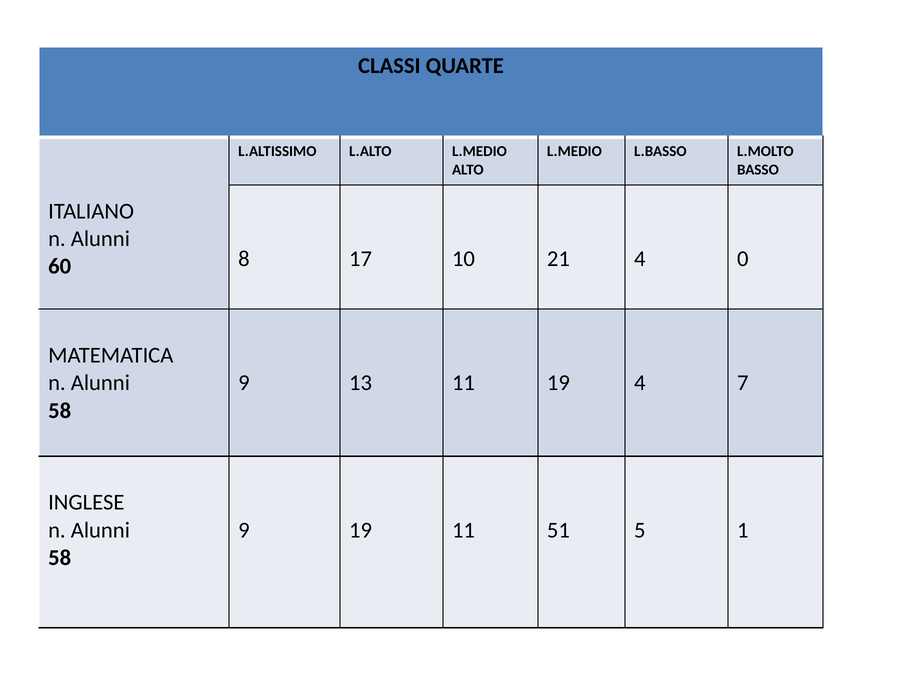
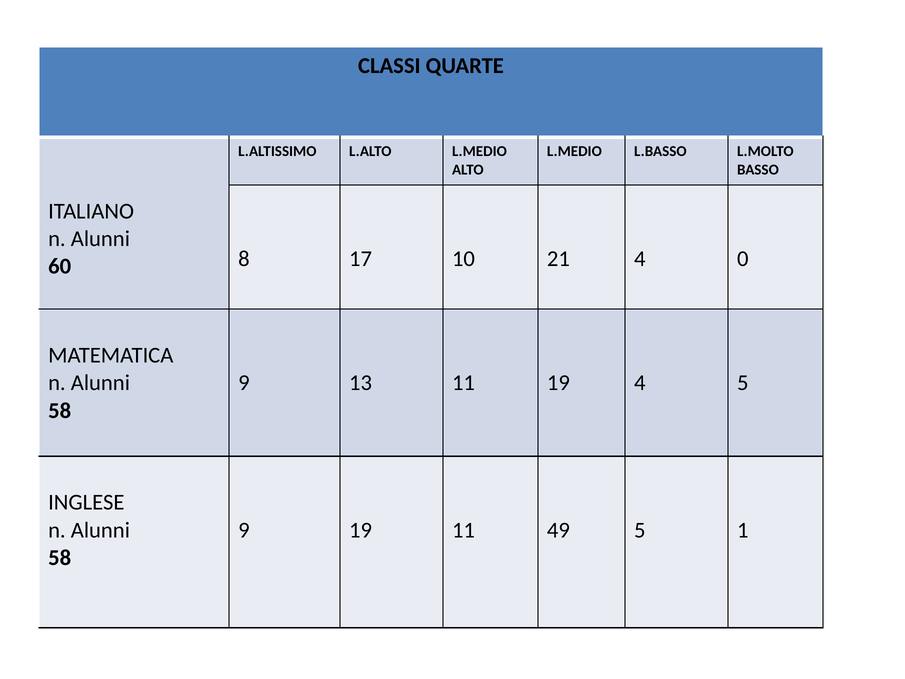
4 7: 7 -> 5
51: 51 -> 49
